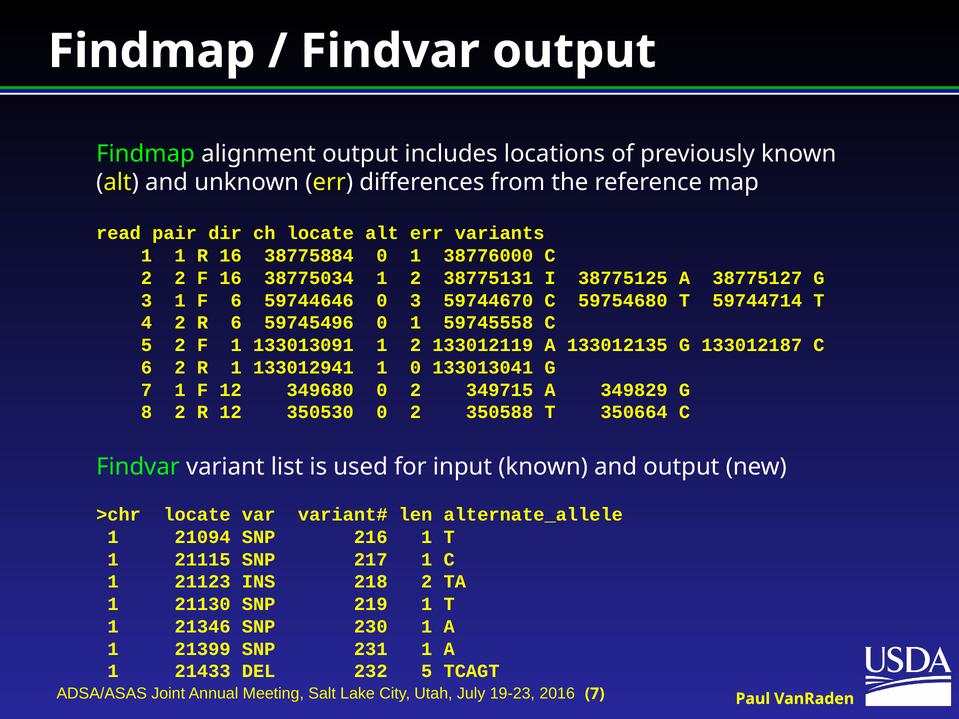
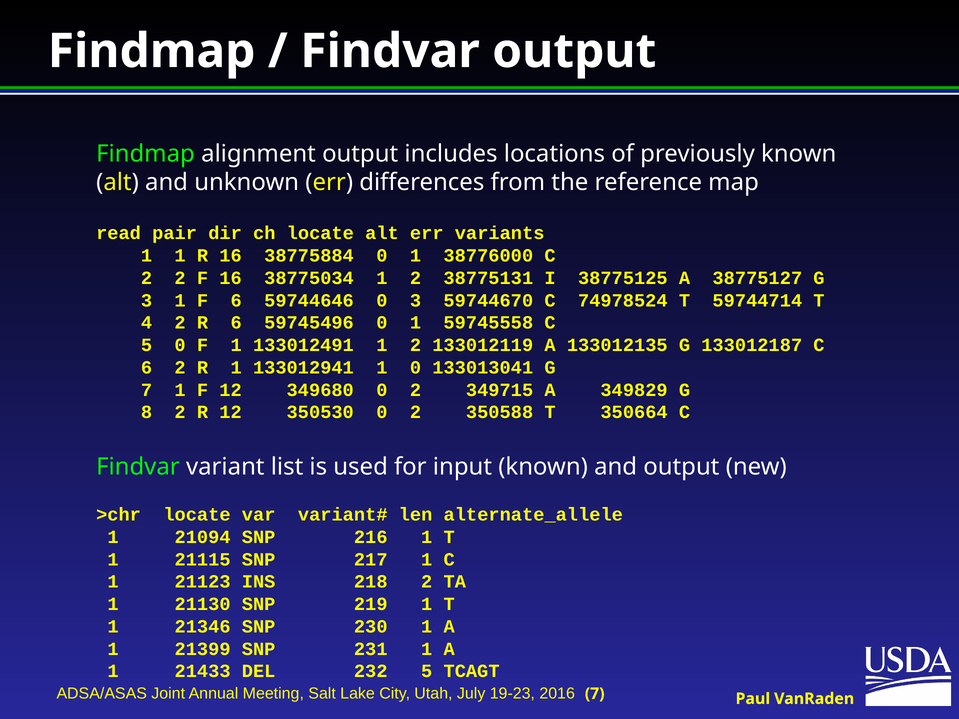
59754680: 59754680 -> 74978524
5 2: 2 -> 0
133013091: 133013091 -> 133012491
